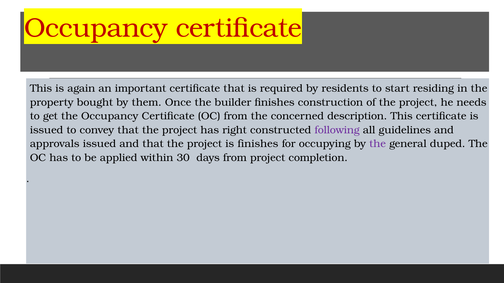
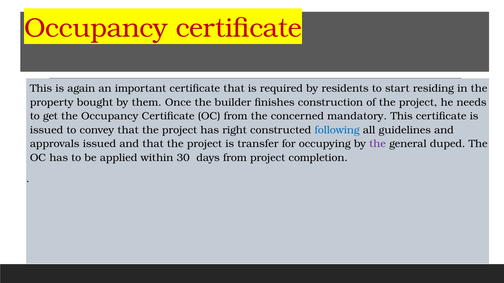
description: description -> mandatory
following colour: purple -> blue
is finishes: finishes -> transfer
